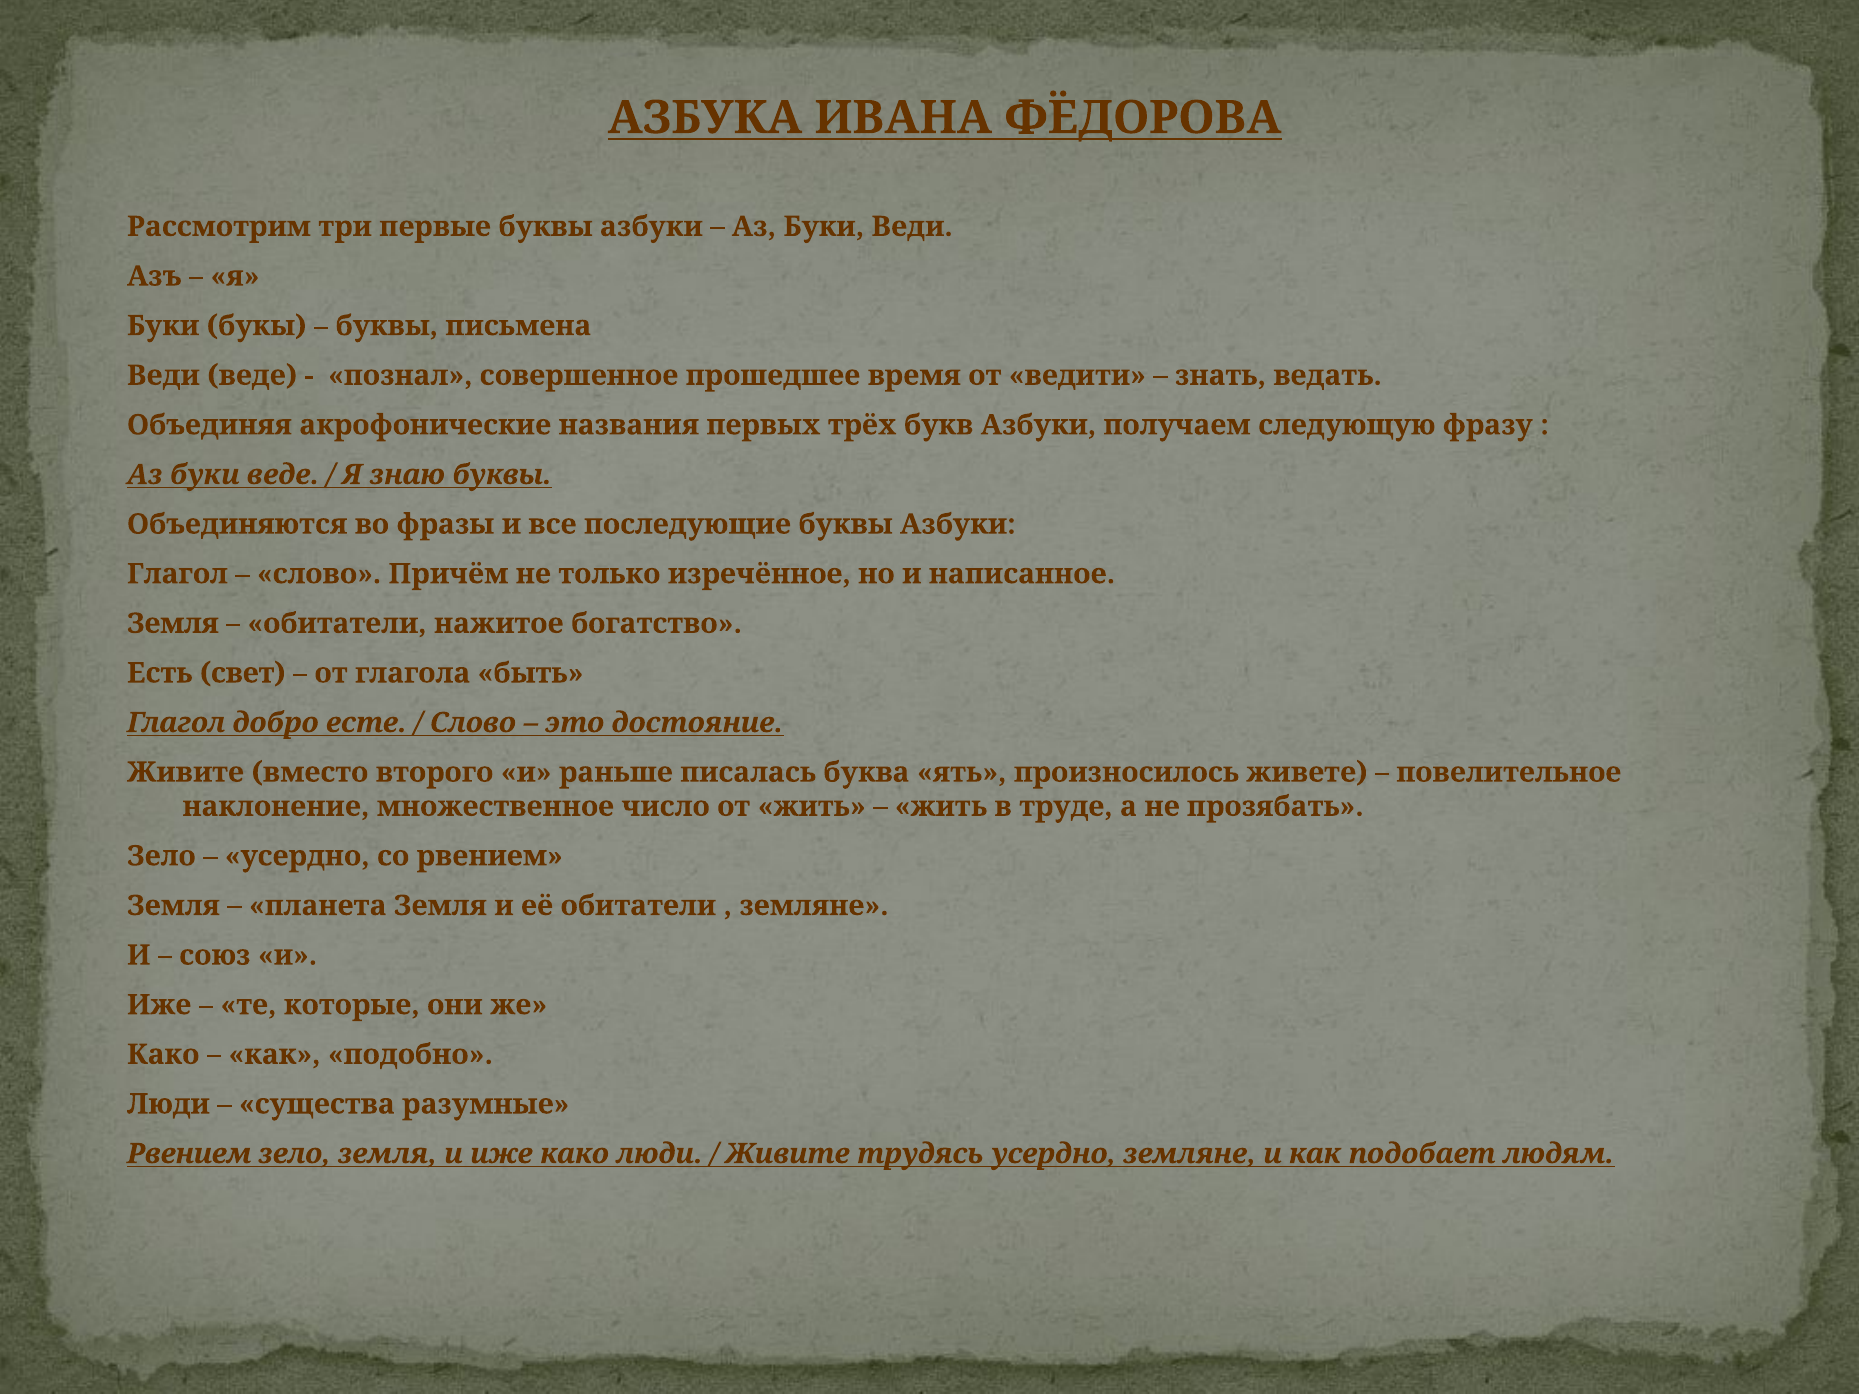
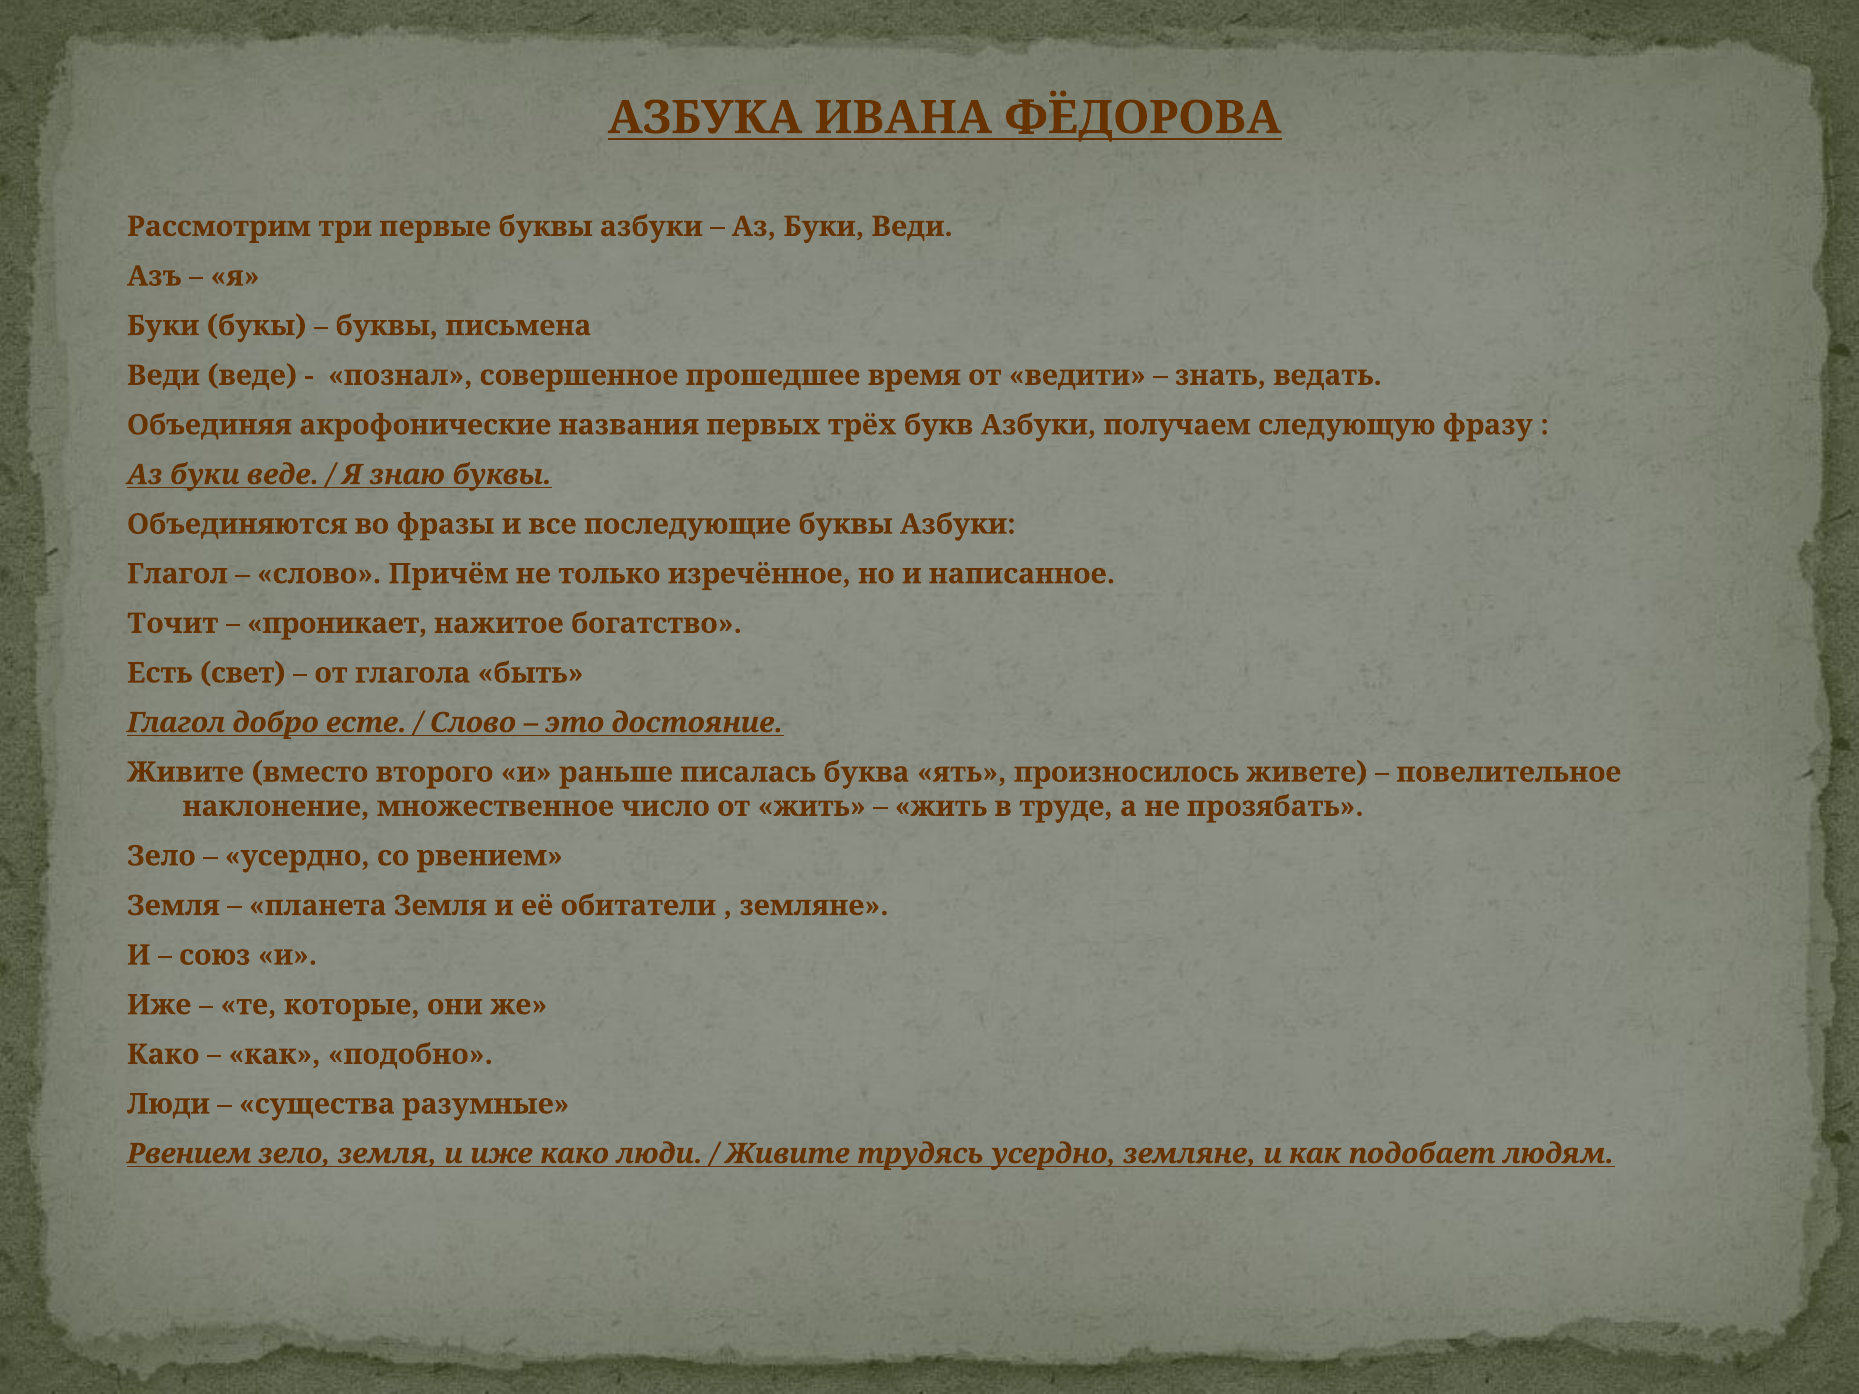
Земля at (173, 624): Земля -> Точит
обитатели at (337, 624): обитатели -> проникает
